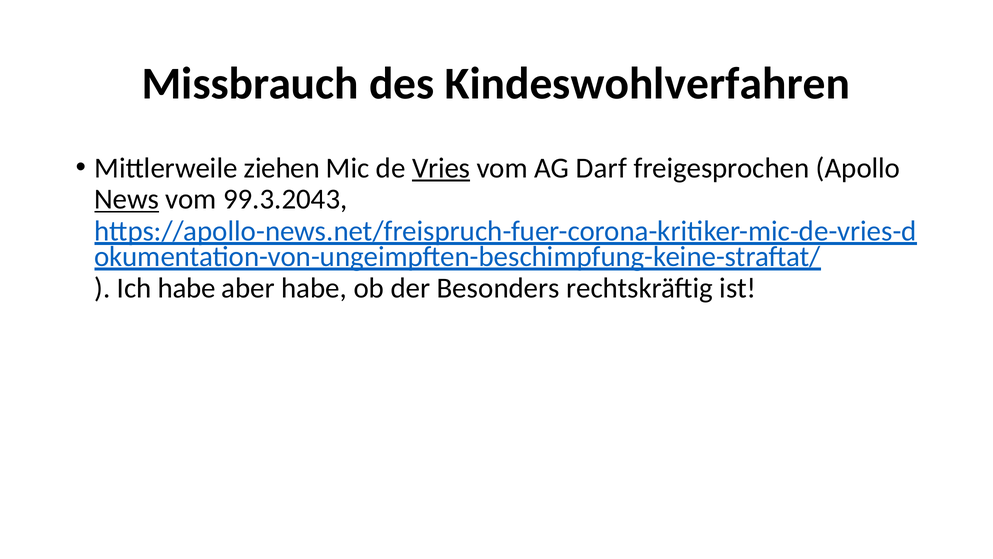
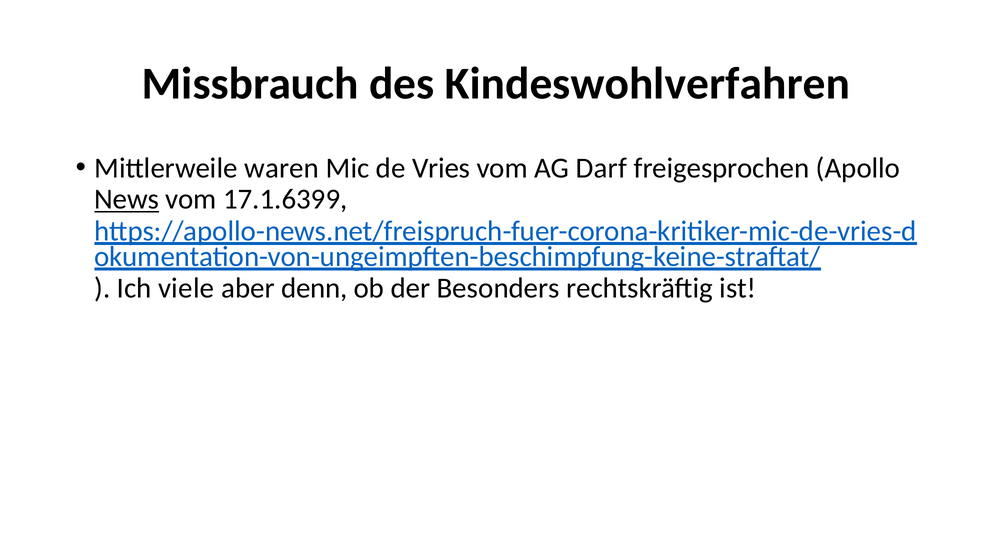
ziehen: ziehen -> waren
Vries underline: present -> none
99.3.2043: 99.3.2043 -> 17.1.6399
Ich habe: habe -> viele
aber habe: habe -> denn
